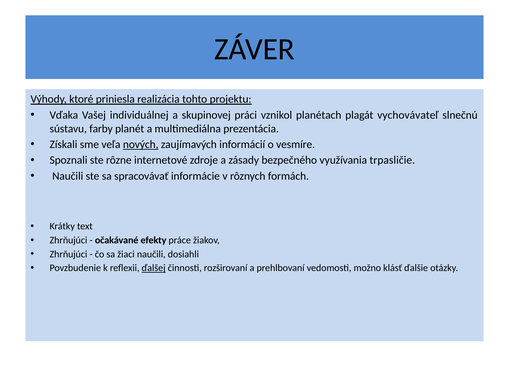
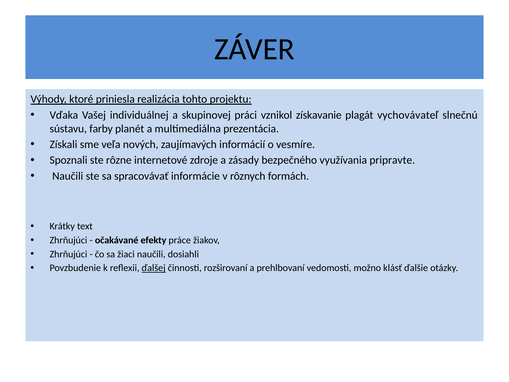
planétach: planétach -> získavanie
nových underline: present -> none
trpasličie: trpasličie -> pripravte
